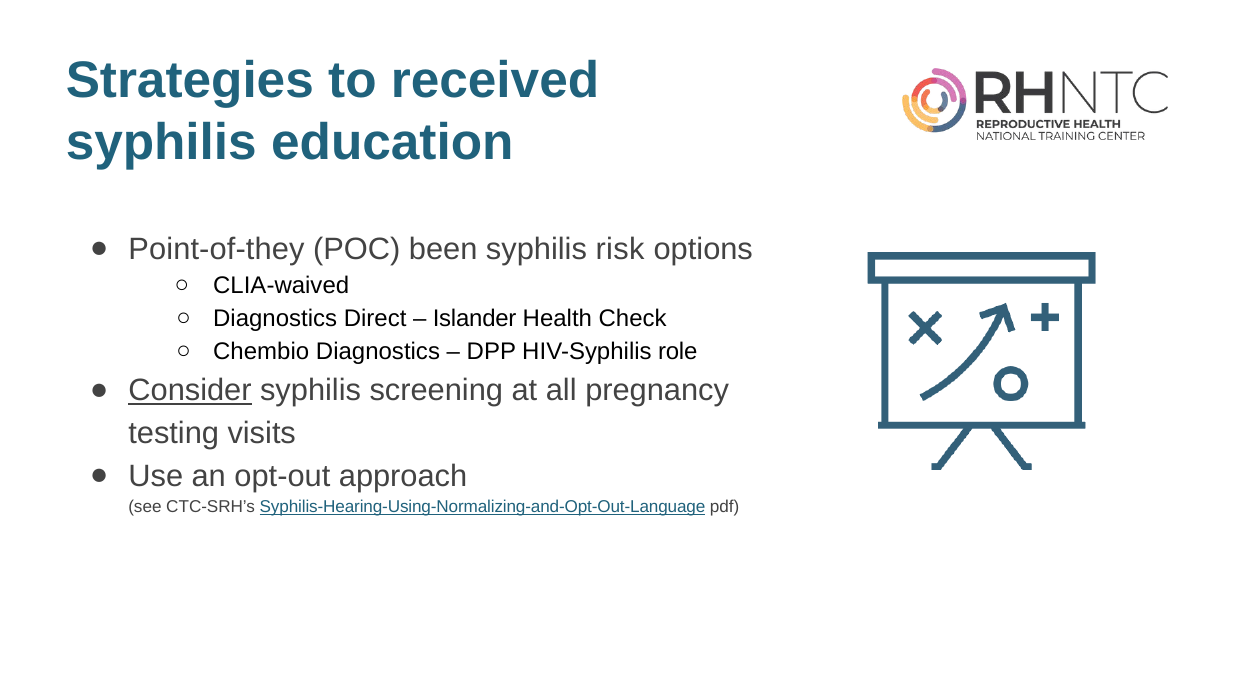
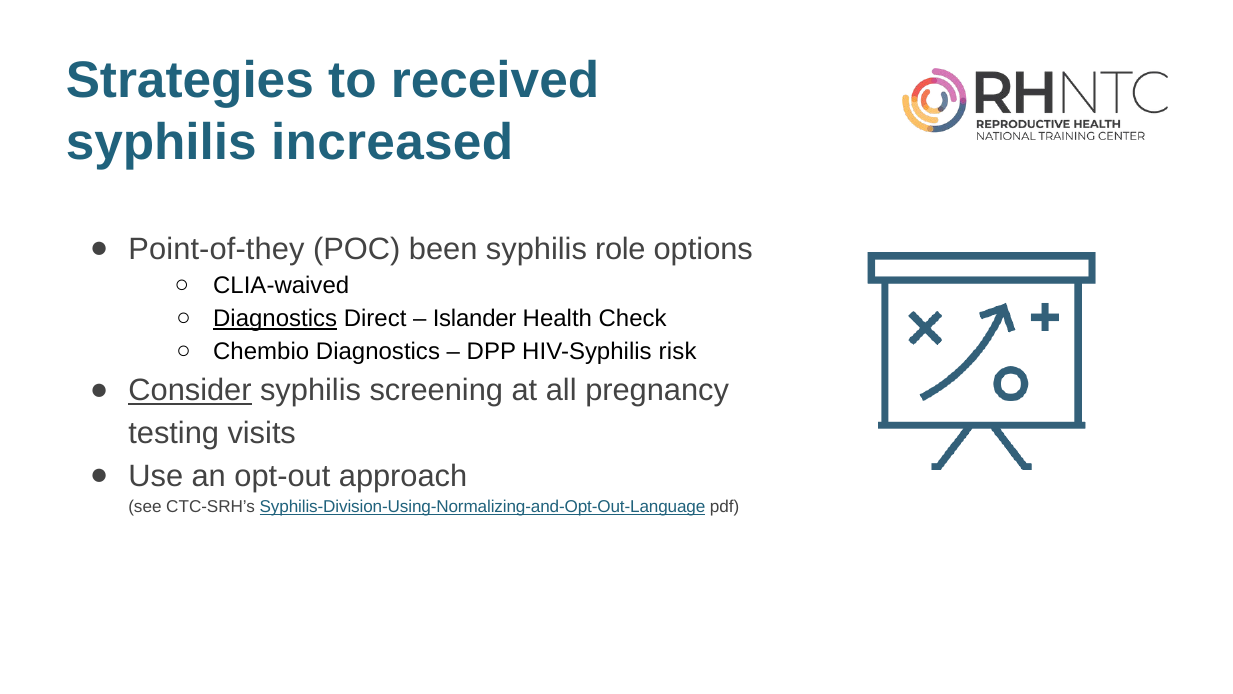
education: education -> increased
risk: risk -> role
Diagnostics at (275, 319) underline: none -> present
role: role -> risk
Syphilis-Hearing-Using-Normalizing-and-Opt-Out-Language: Syphilis-Hearing-Using-Normalizing-and-Opt-Out-Language -> Syphilis-Division-Using-Normalizing-and-Opt-Out-Language
